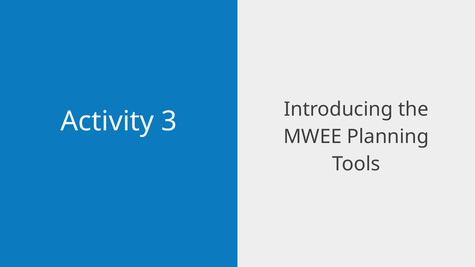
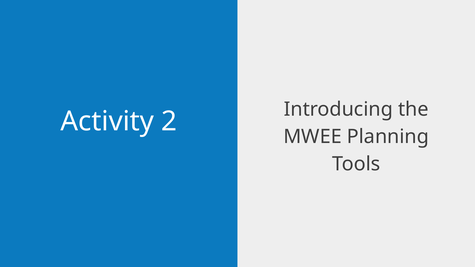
3: 3 -> 2
